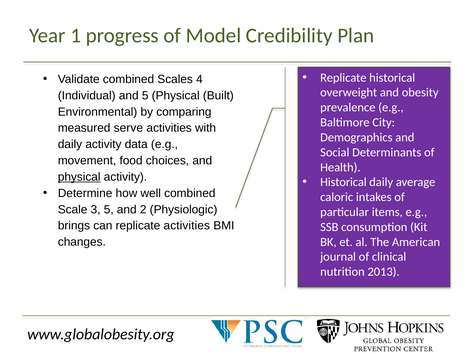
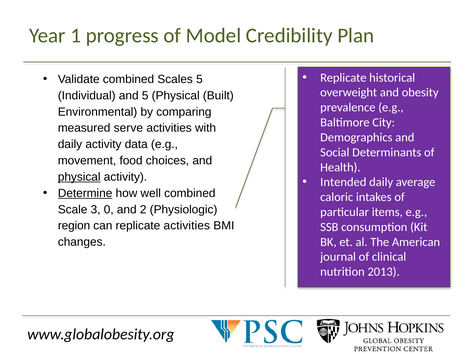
Scales 4: 4 -> 5
Historical at (343, 183): Historical -> Intended
Determine underline: none -> present
3 5: 5 -> 0
brings: brings -> region
